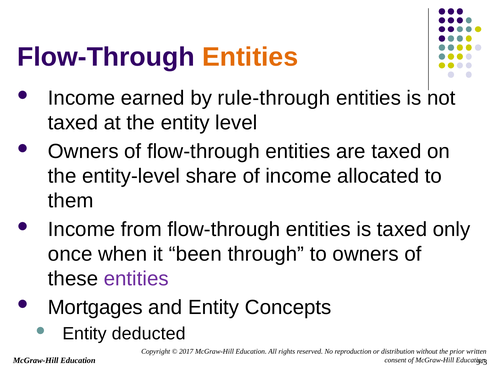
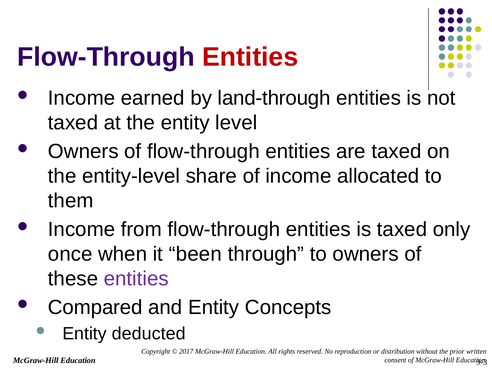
Entities at (250, 57) colour: orange -> red
rule-through: rule-through -> land-through
Mortgages: Mortgages -> Compared
